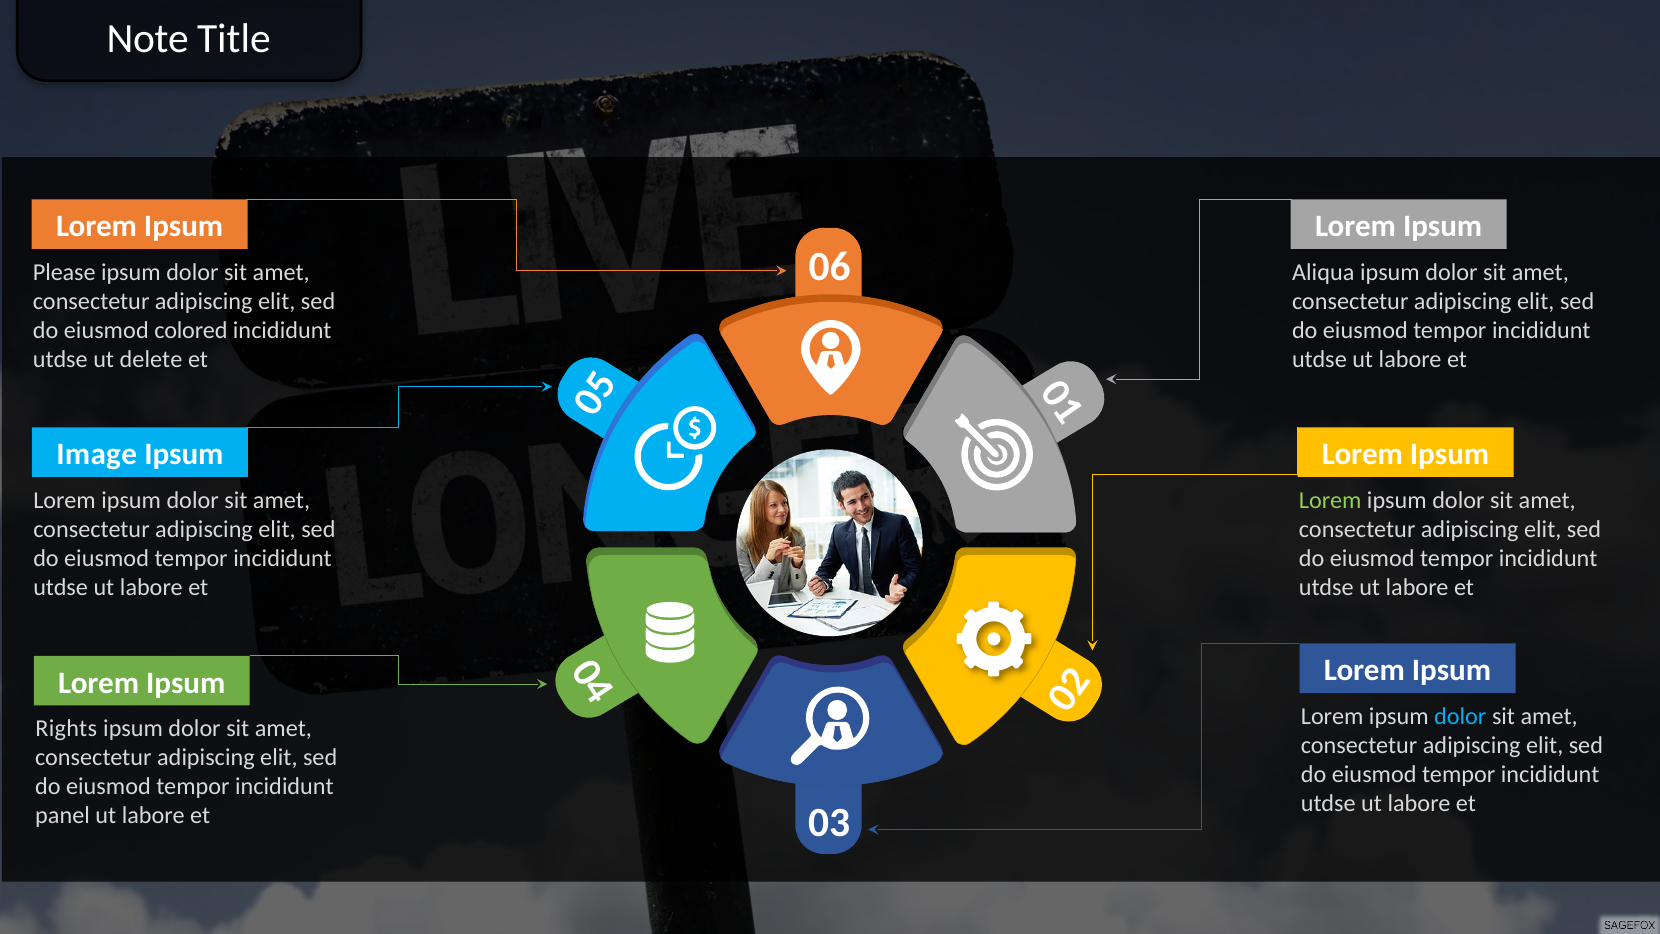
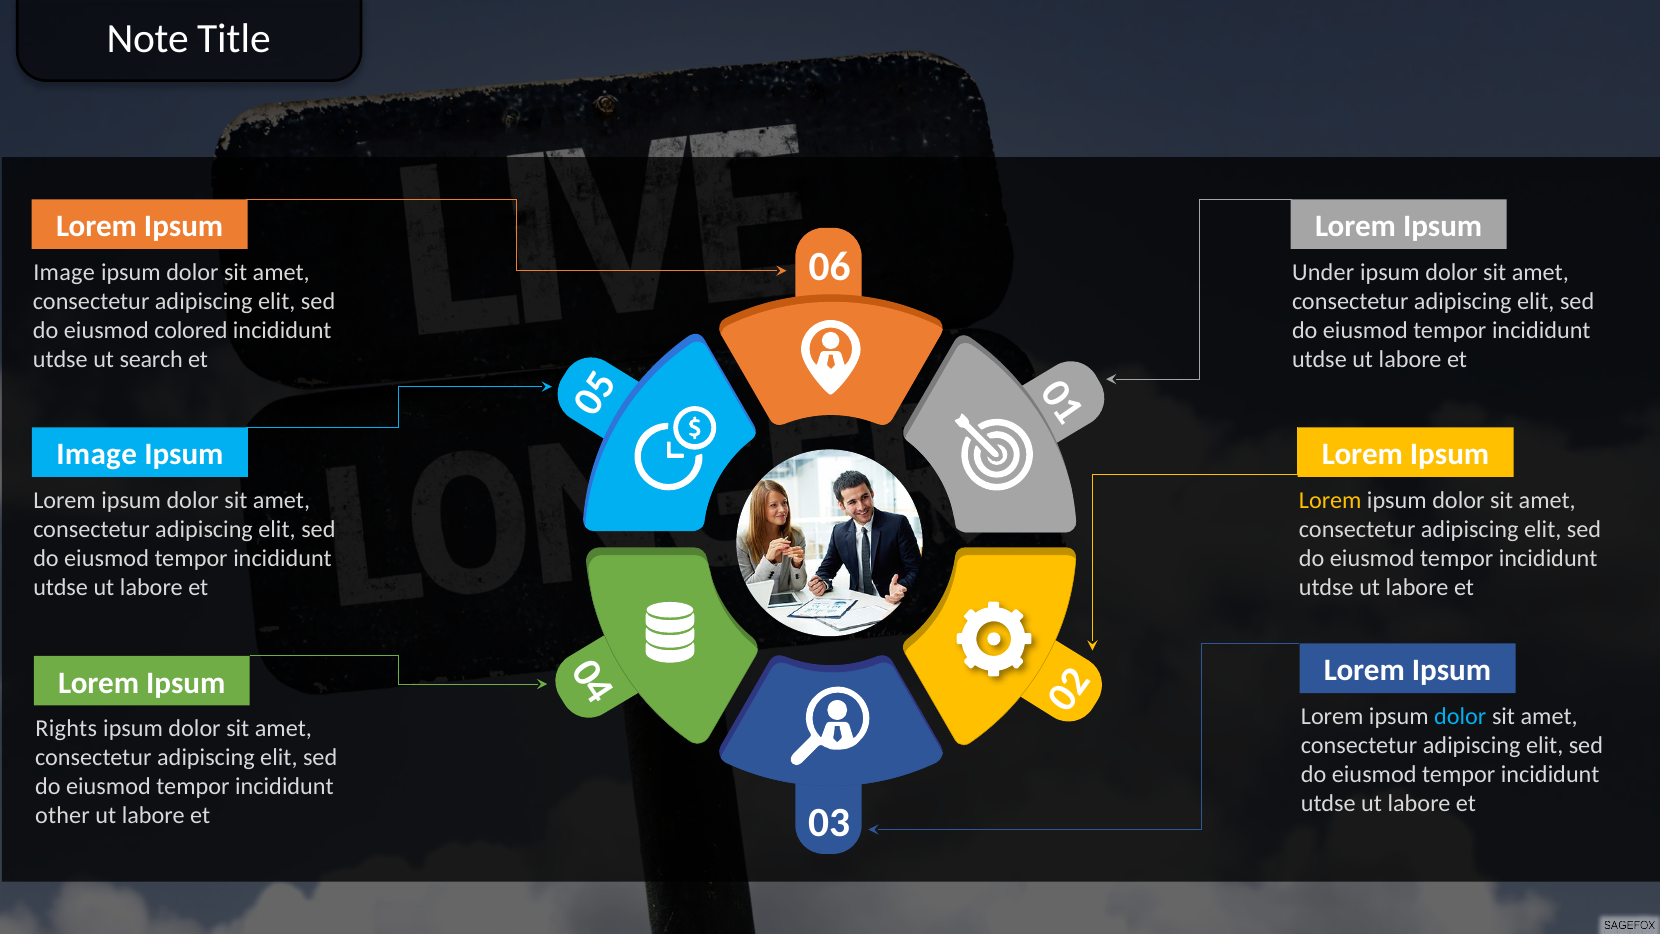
Please at (64, 272): Please -> Image
Aliqua: Aliqua -> Under
delete: delete -> search
Lorem at (1330, 500) colour: light green -> yellow
panel: panel -> other
